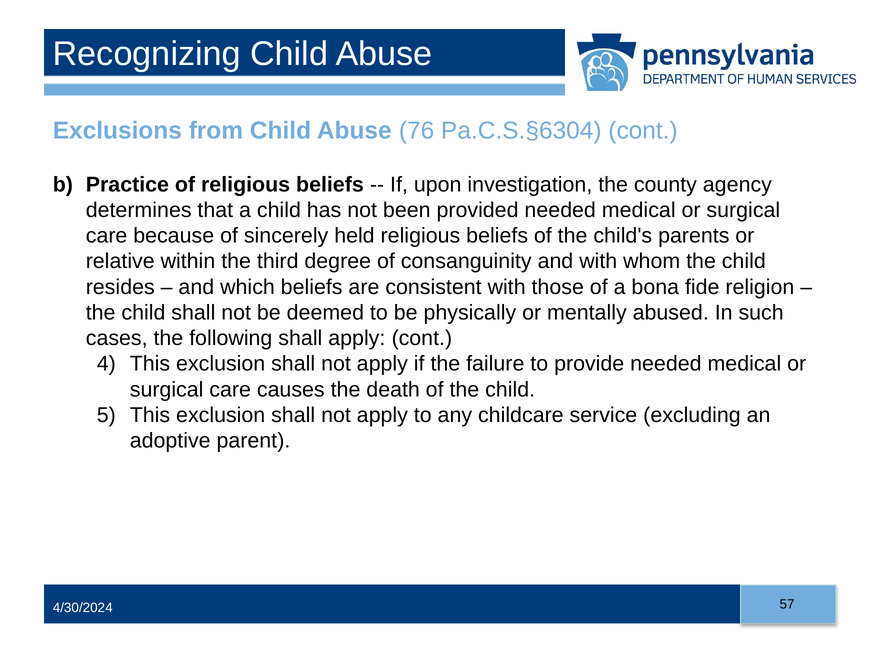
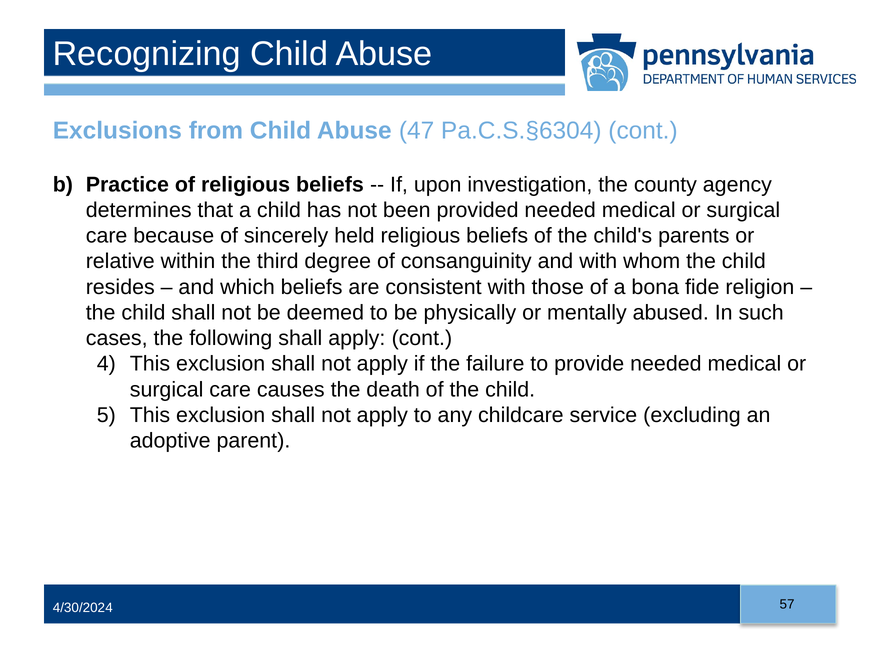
76: 76 -> 47
